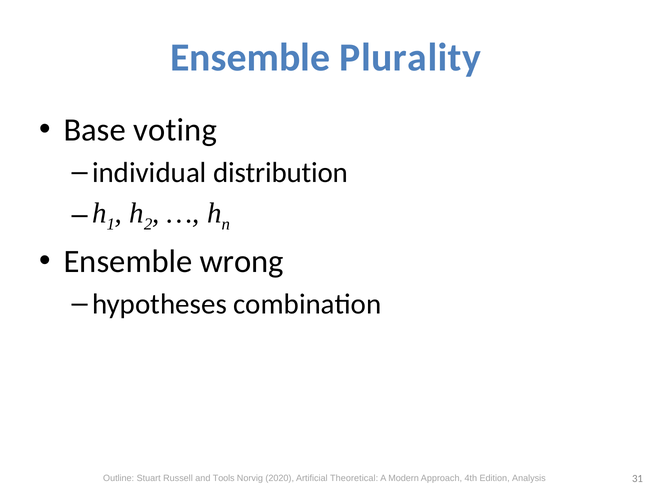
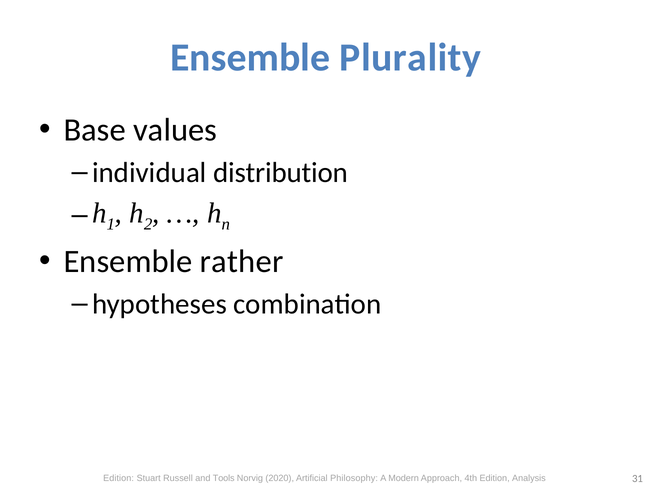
voting: voting -> values
wrong: wrong -> rather
Outline at (119, 478): Outline -> Edition
Theoretical: Theoretical -> Philosophy
